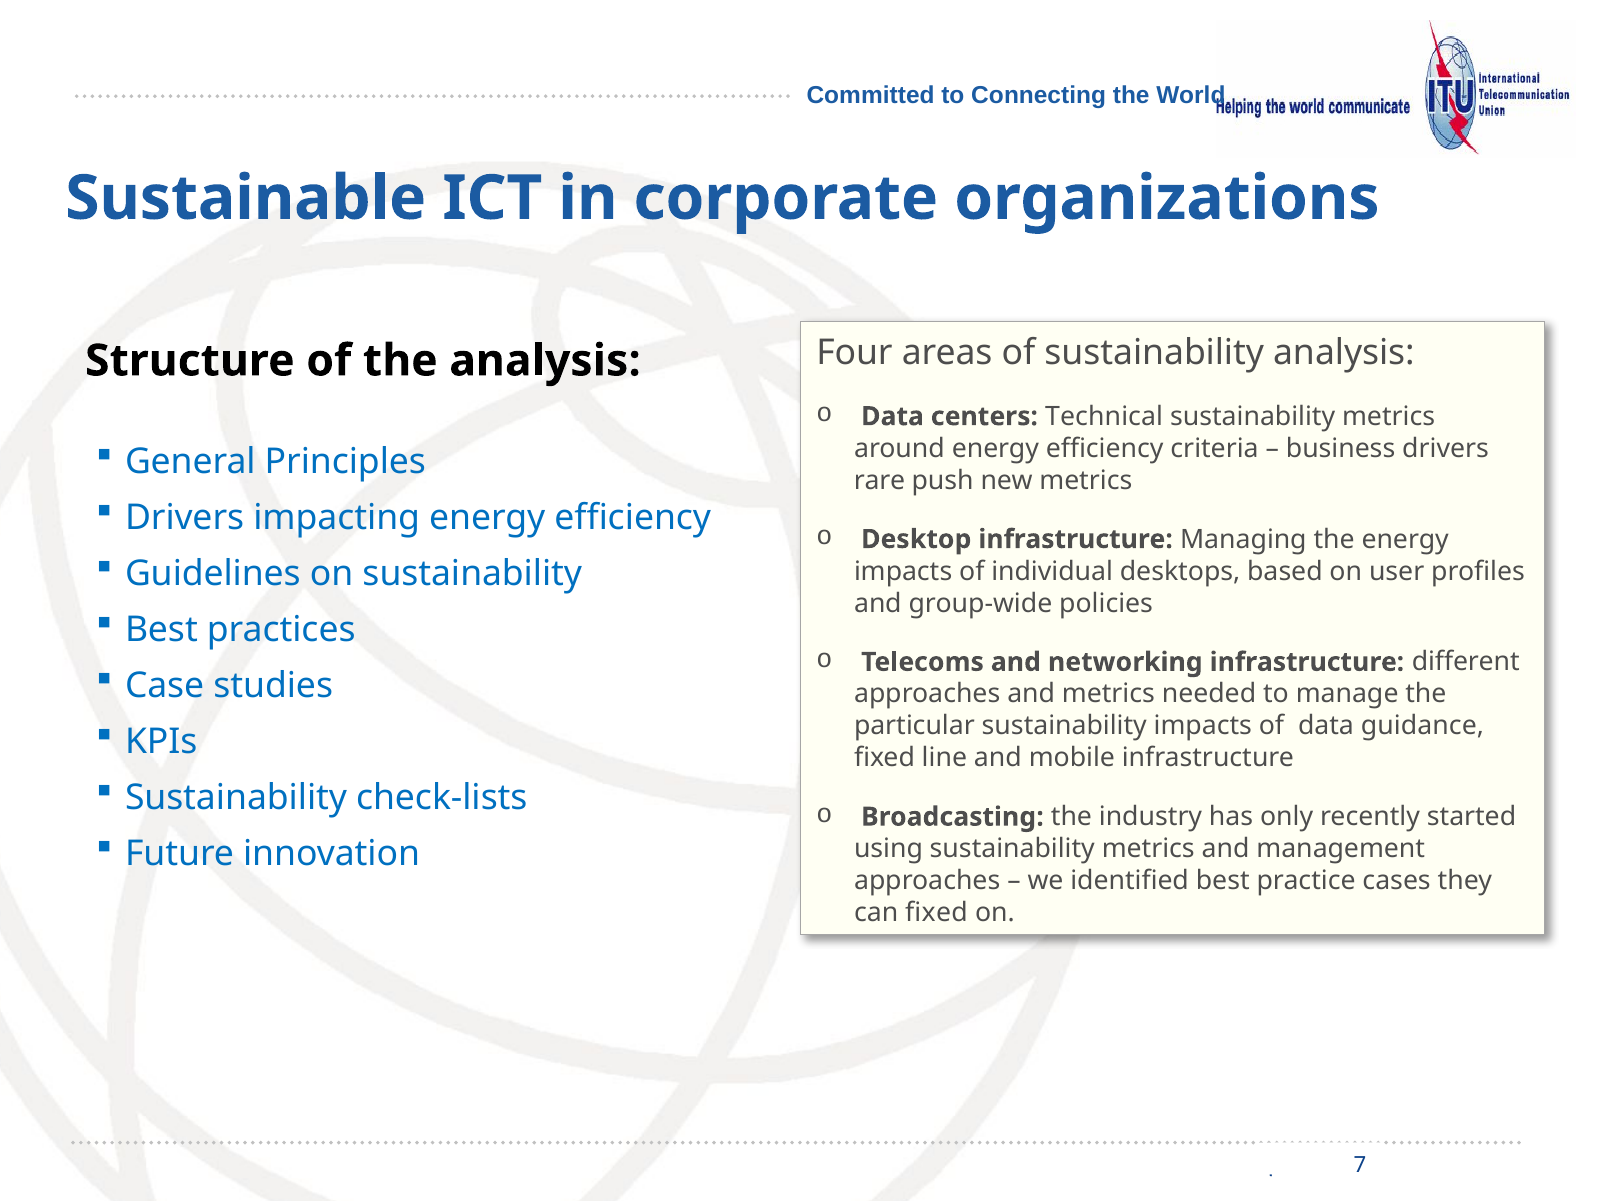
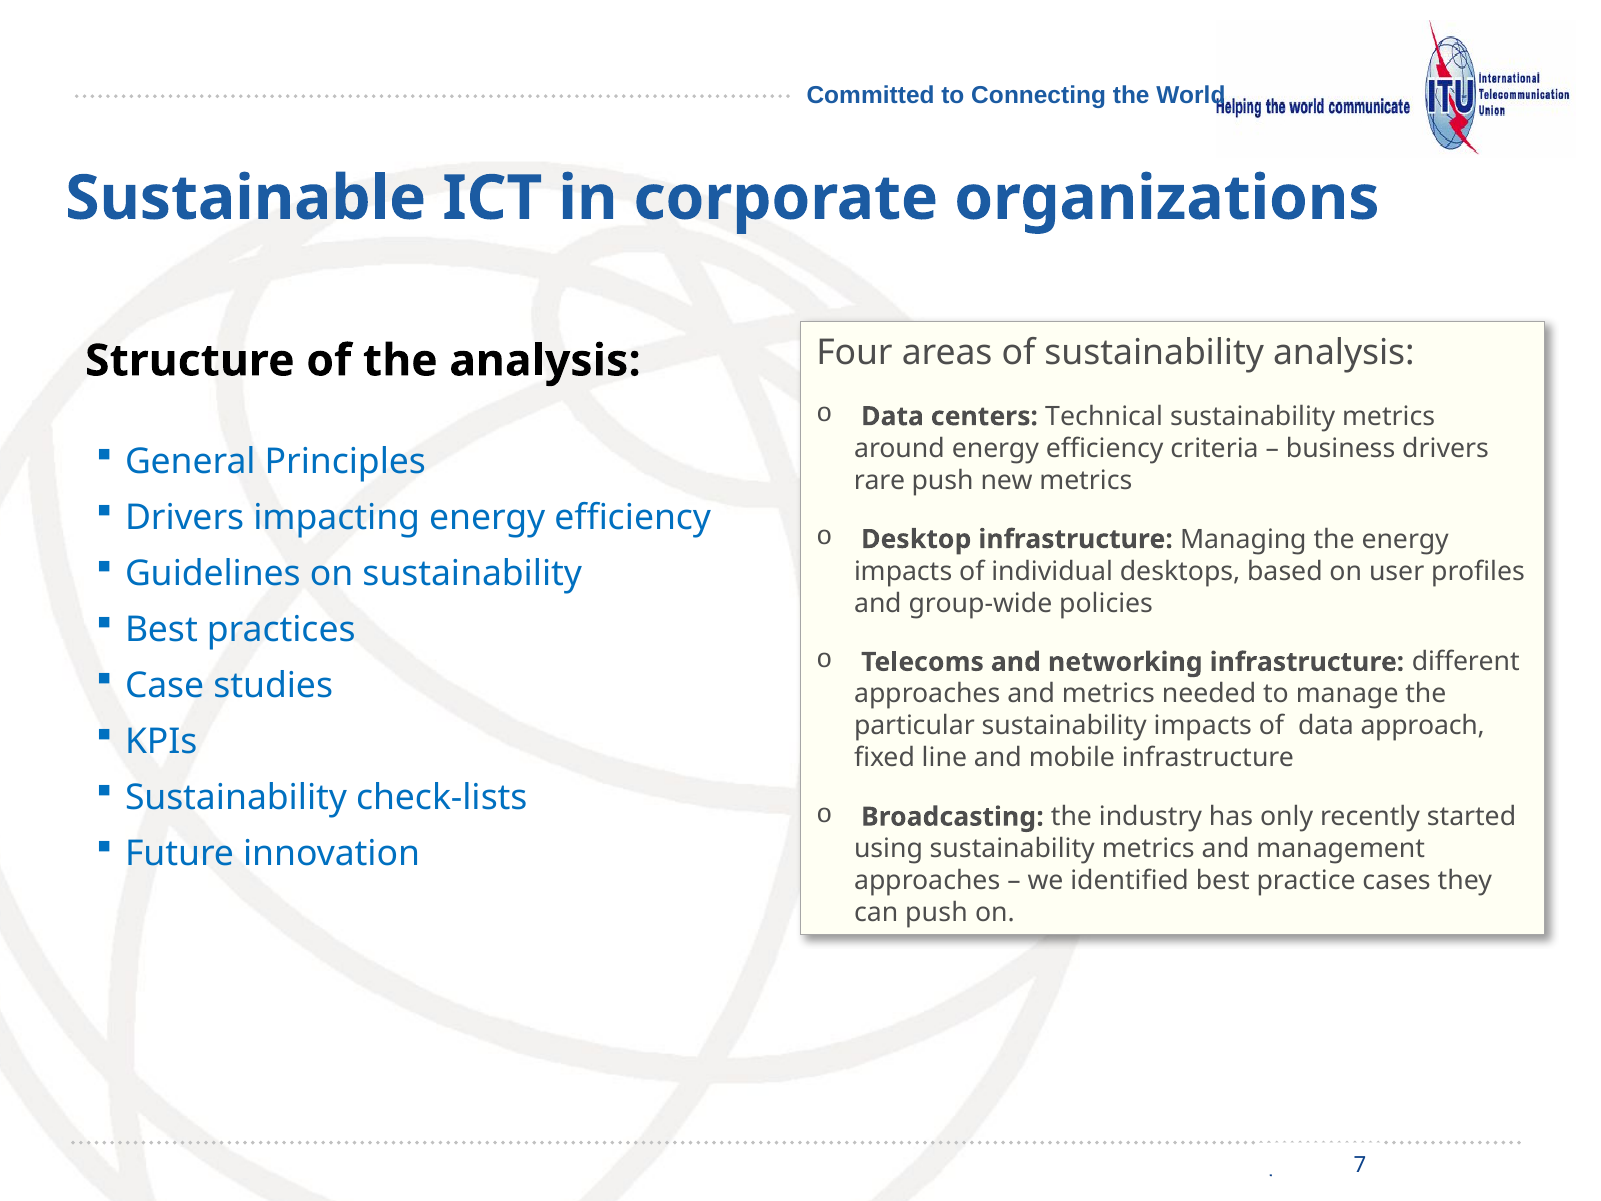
guidance: guidance -> approach
can fixed: fixed -> push
